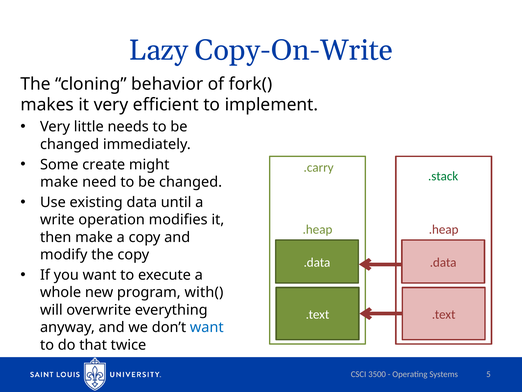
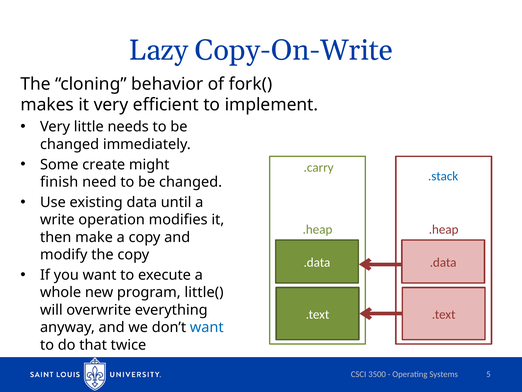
.stack colour: green -> blue
make at (59, 182): make -> finish
with(: with( -> little(
